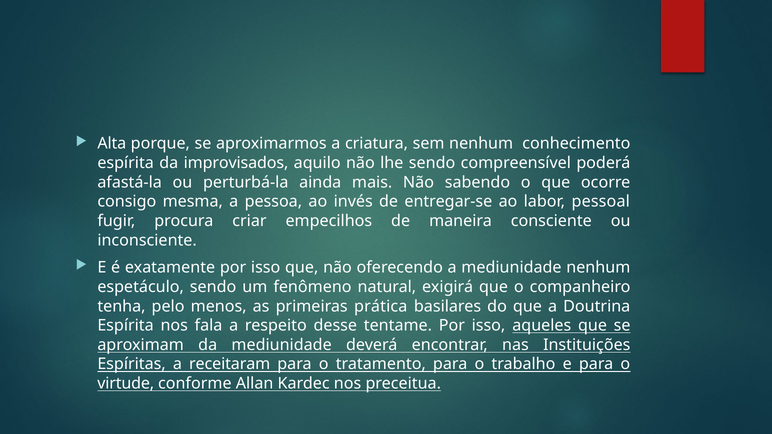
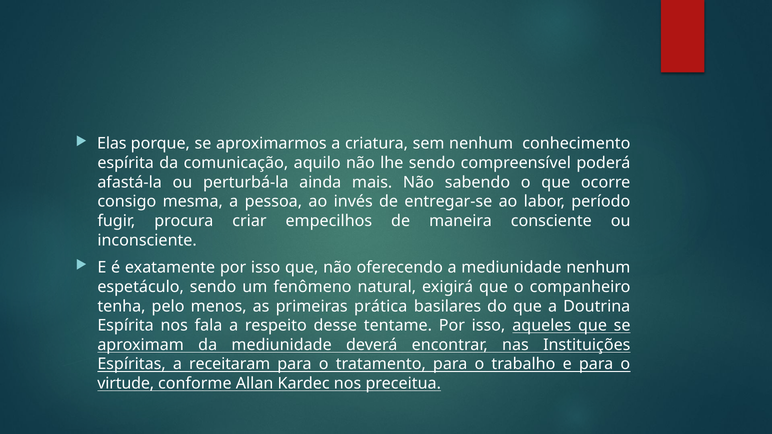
Alta: Alta -> Elas
improvisados: improvisados -> comunicação
pessoal: pessoal -> período
